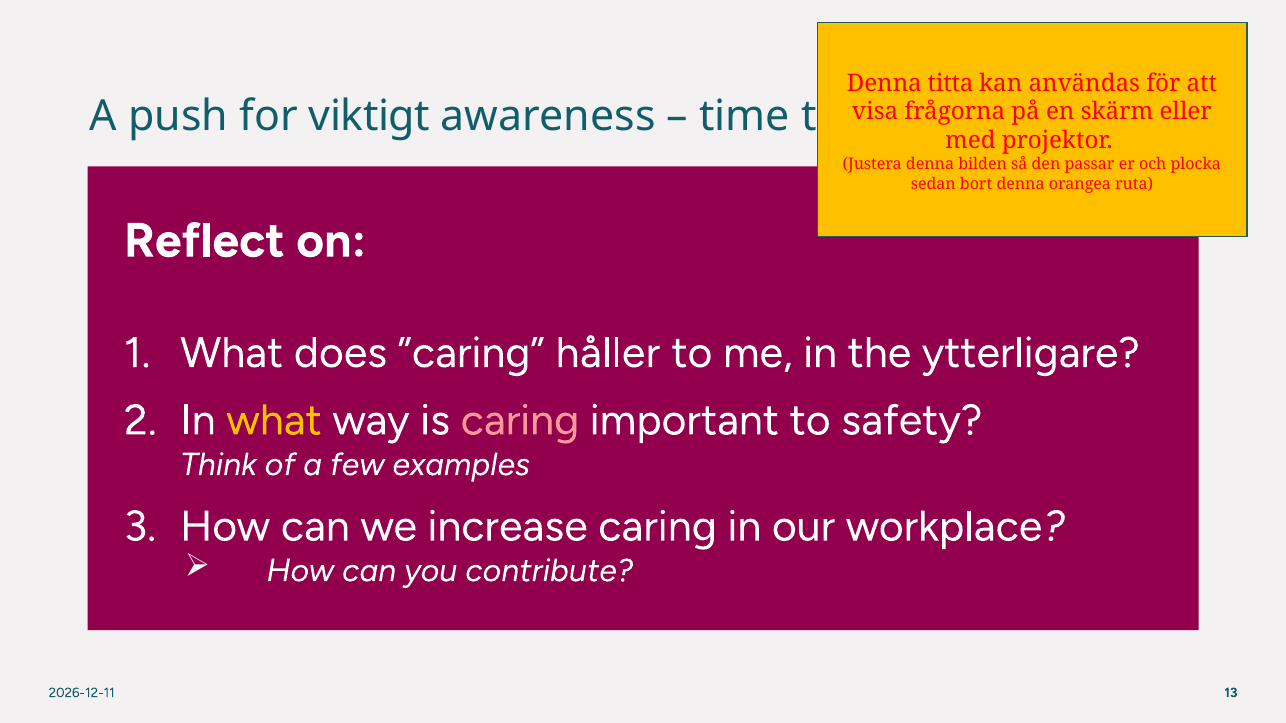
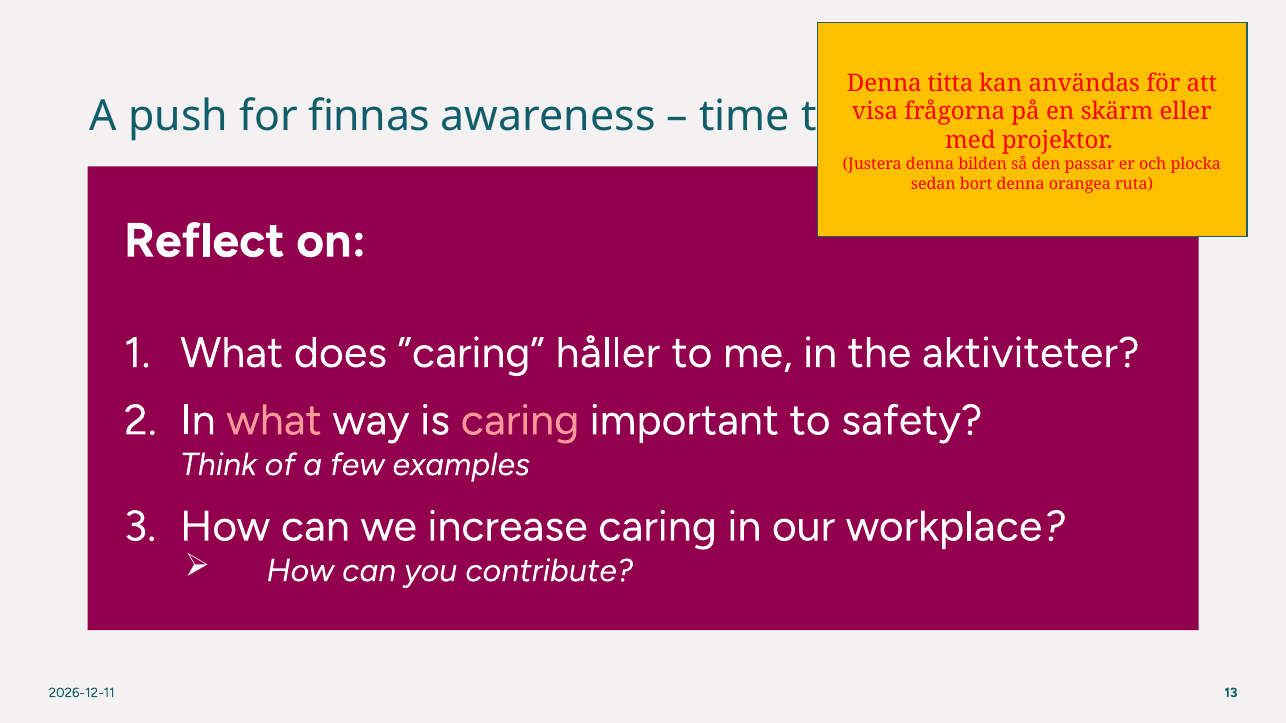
viktigt: viktigt -> finnas
ytterligare: ytterligare -> aktiviteter
what at (274, 421) colour: yellow -> pink
